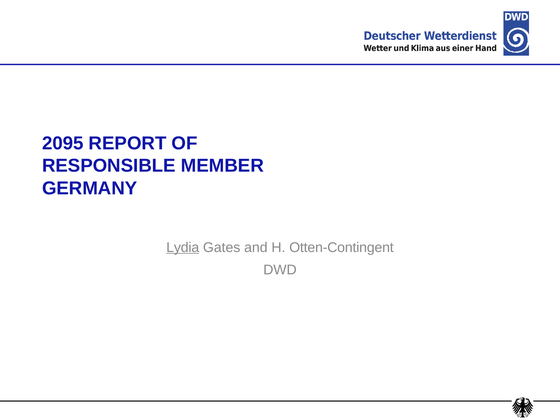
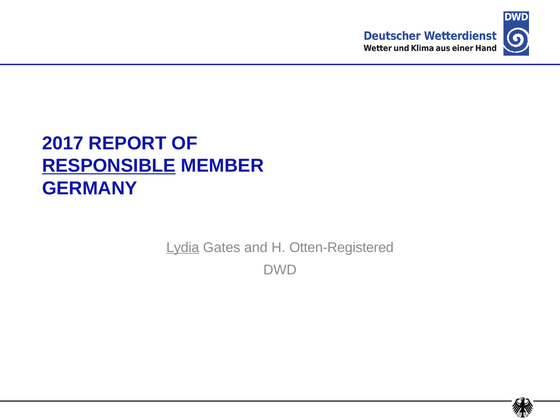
2095: 2095 -> 2017
RESPONSIBLE underline: none -> present
Otten-Contingent: Otten-Contingent -> Otten-Registered
